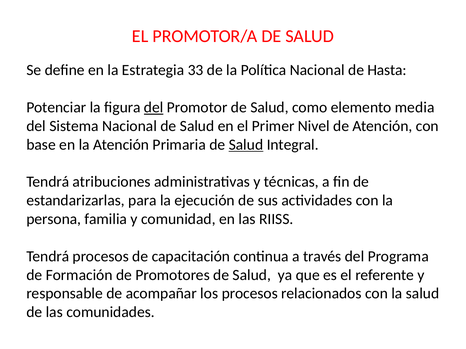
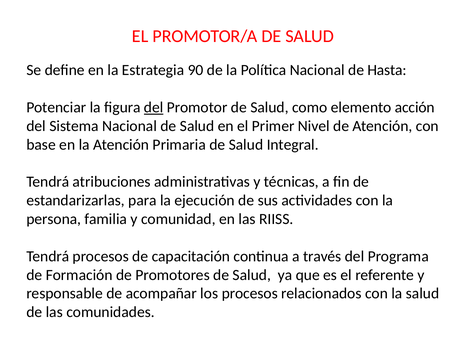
33: 33 -> 90
media: media -> acción
Salud at (246, 145) underline: present -> none
